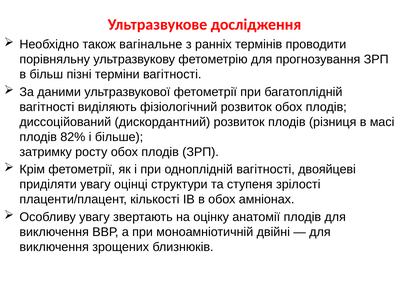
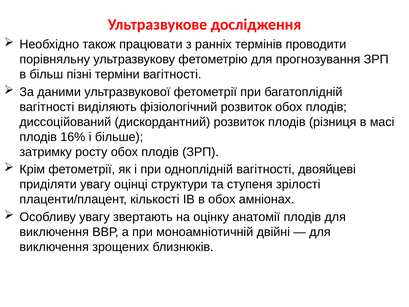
вагінальне: вагінальне -> працювати
82%: 82% -> 16%
